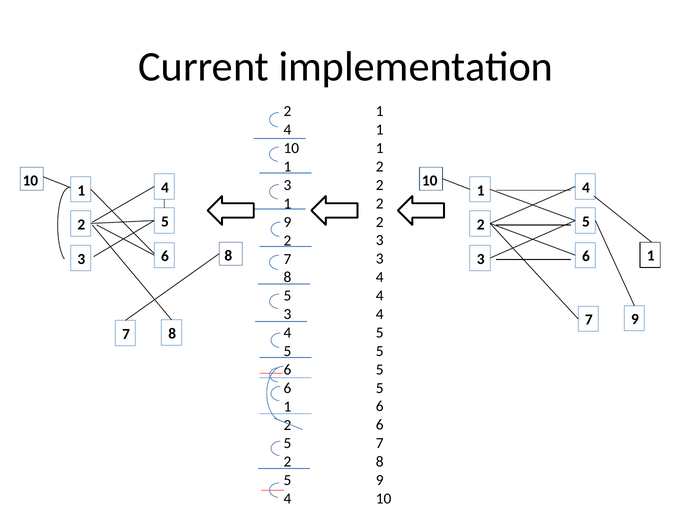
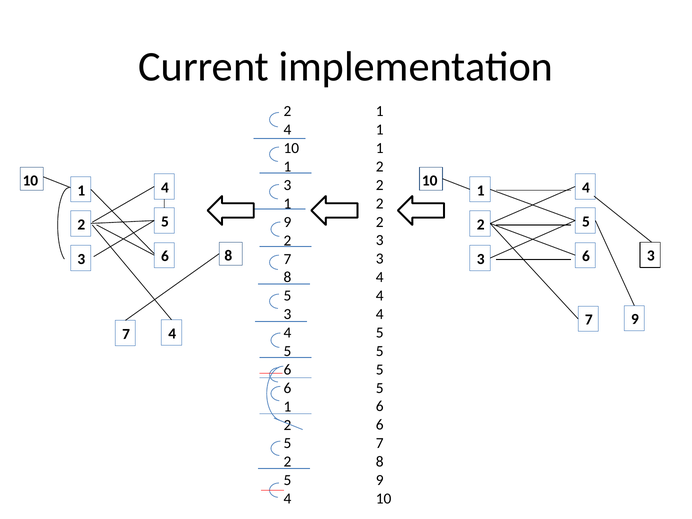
1 at (651, 256): 1 -> 3
8 at (172, 334): 8 -> 4
